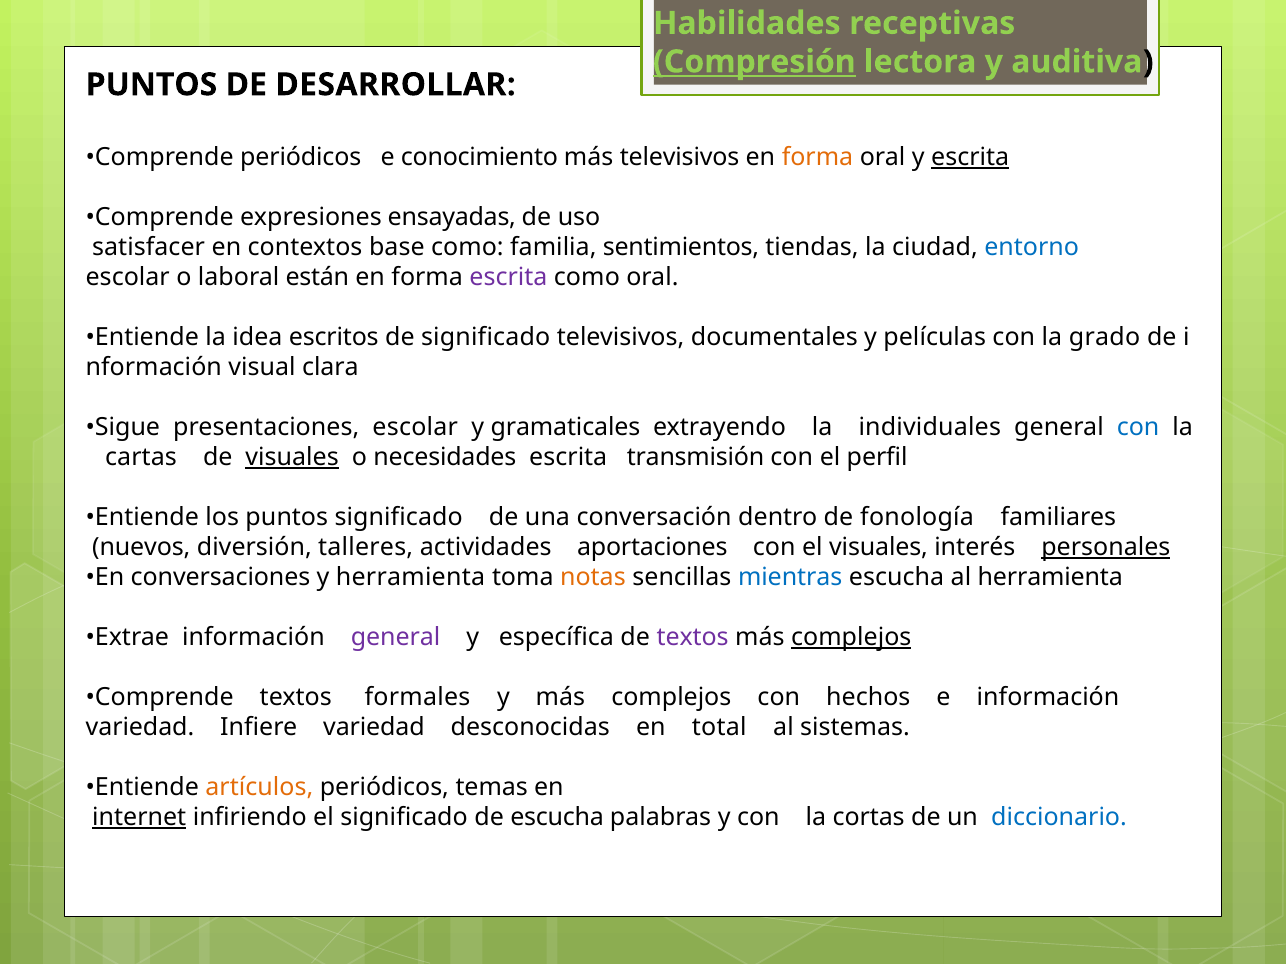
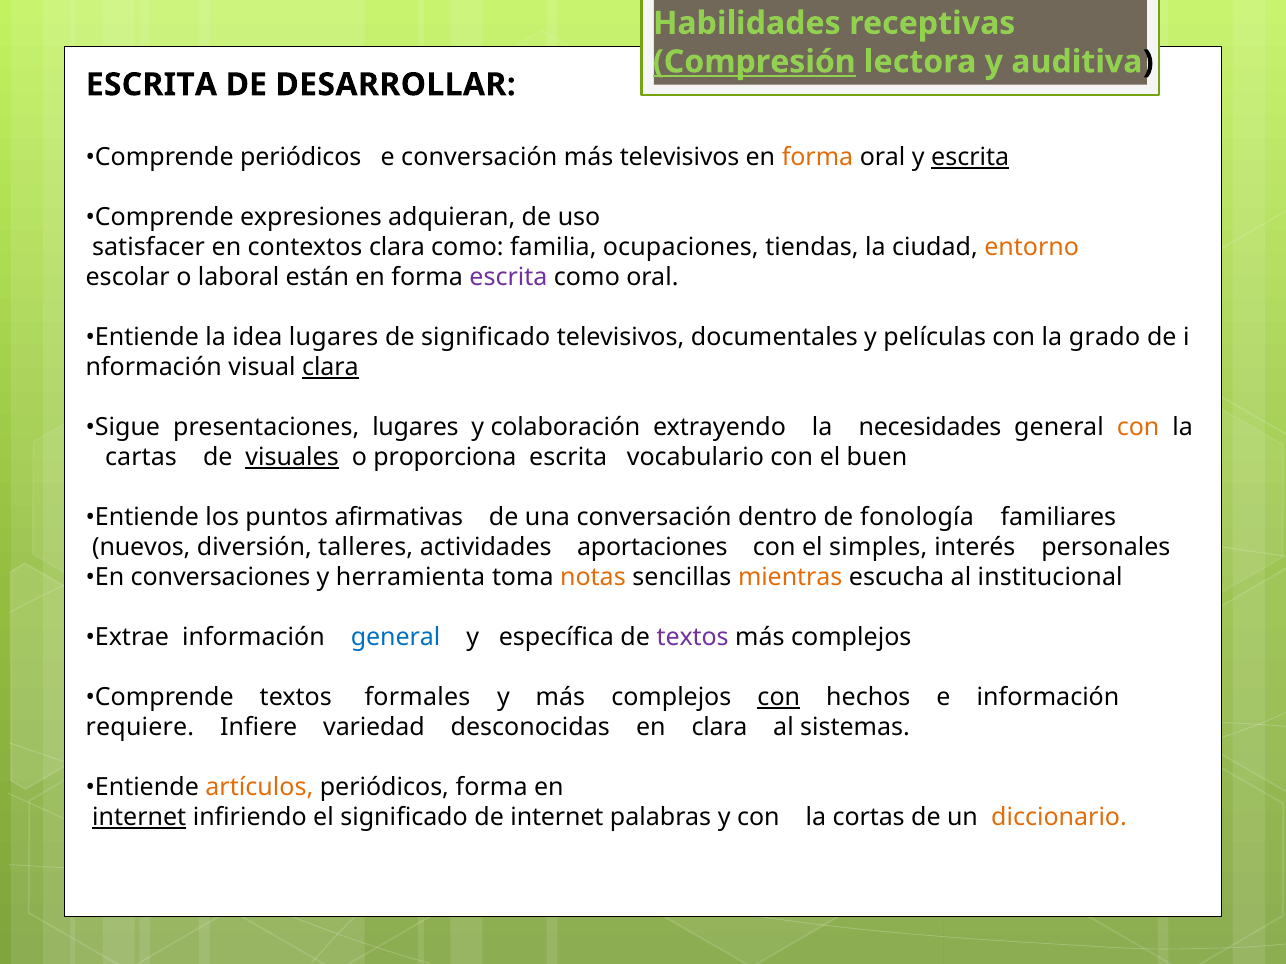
PUNTOS at (152, 85): PUNTOS -> ESCRITA
e conocimiento: conocimiento -> conversación
ensayadas: ensayadas -> adquieran
contextos base: base -> clara
sentimientos: sentimientos -> ocupaciones
entorno colour: blue -> orange
idea escritos: escritos -> lugares
clara at (330, 367) underline: none -> present
presentaciones escolar: escolar -> lugares
gramaticales: gramaticales -> colaboración
individuales: individuales -> necesidades
con at (1138, 427) colour: blue -> orange
necesidades: necesidades -> proporciona
transmisión: transmisión -> vocabulario
perfil: perfil -> buen
puntos significado: significado -> afirmativas
el visuales: visuales -> simples
personales underline: present -> none
mientras colour: blue -> orange
al herramienta: herramienta -> institucional
general at (396, 637) colour: purple -> blue
complejos at (851, 637) underline: present -> none
con at (779, 698) underline: none -> present
variedad at (140, 728): variedad -> requiere
en total: total -> clara
periódicos temas: temas -> forma
de escucha: escucha -> internet
diccionario colour: blue -> orange
